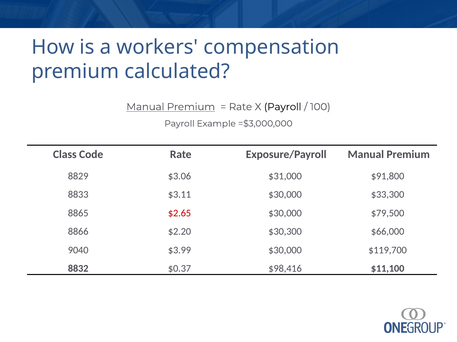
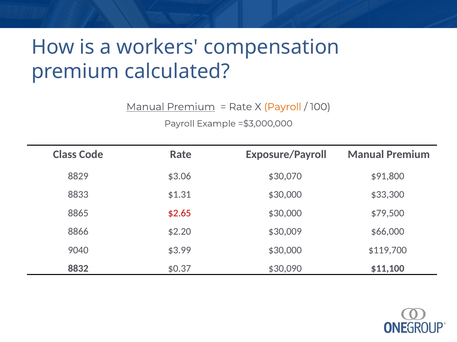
Payroll at (283, 107) colour: black -> orange
$31,000: $31,000 -> $30,070
$3.11: $3.11 -> $1.31
$30,300: $30,300 -> $30,009
$98,416: $98,416 -> $30,090
